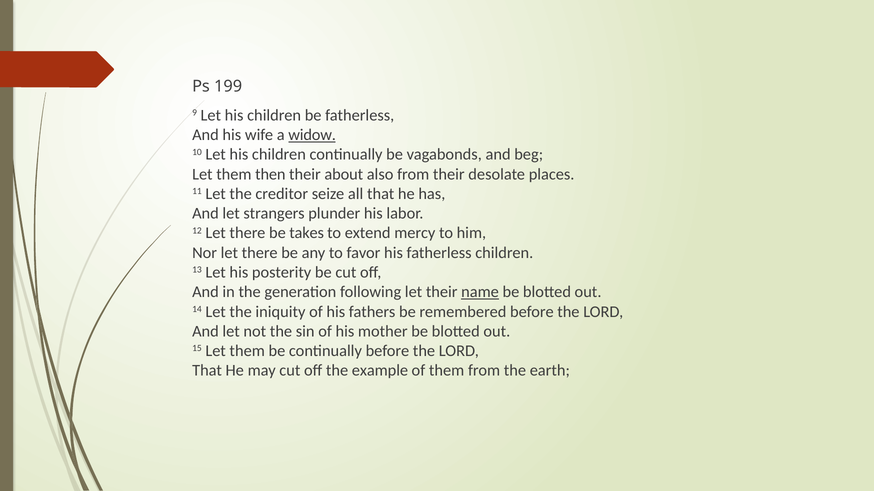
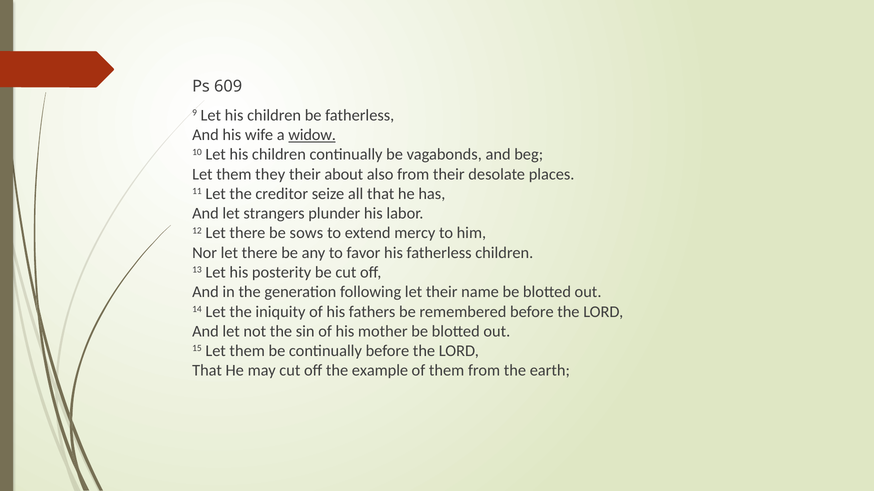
199: 199 -> 609
then: then -> they
takes: takes -> sows
name underline: present -> none
